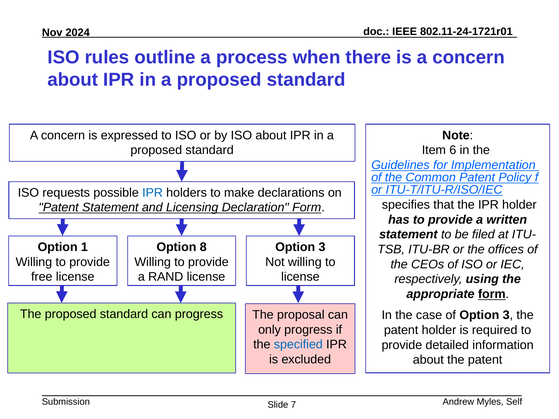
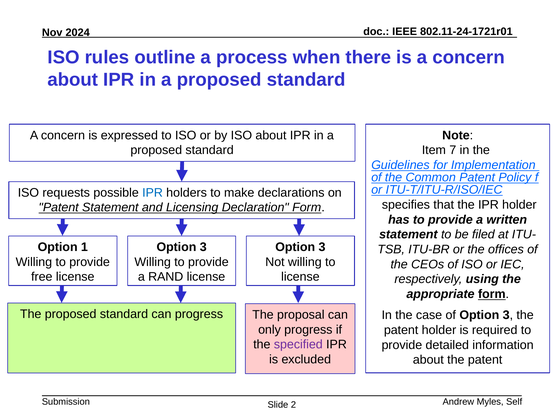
6: 6 -> 7
8 at (203, 247): 8 -> 3
specified colour: blue -> purple
7: 7 -> 2
